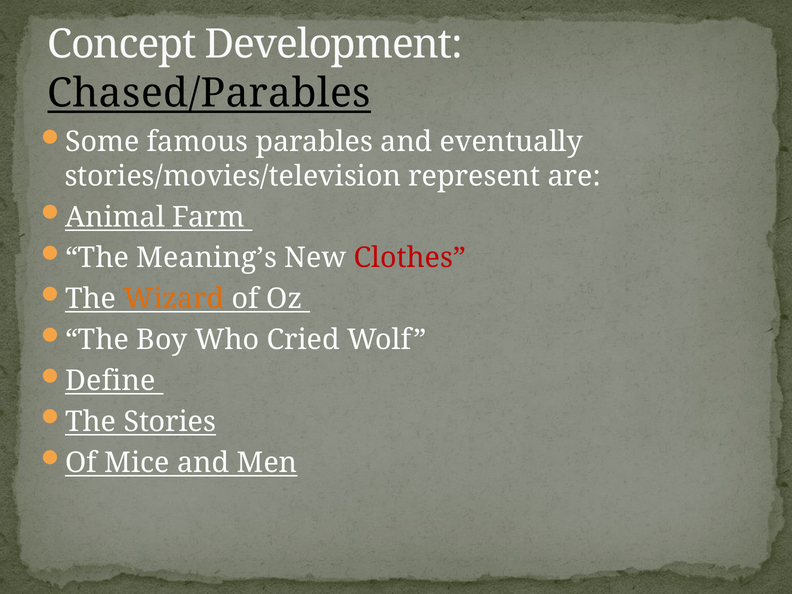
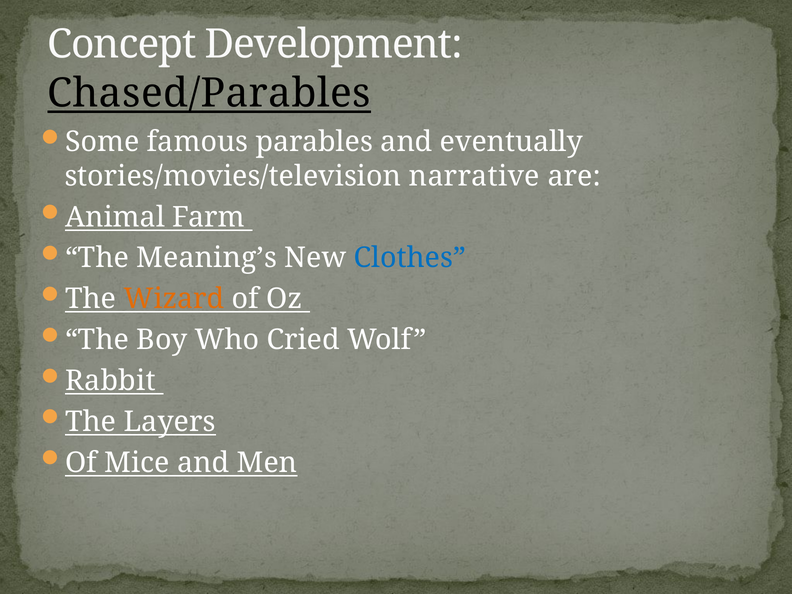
represent: represent -> narrative
Clothes colour: red -> blue
Define: Define -> Rabbit
Stories: Stories -> Layers
